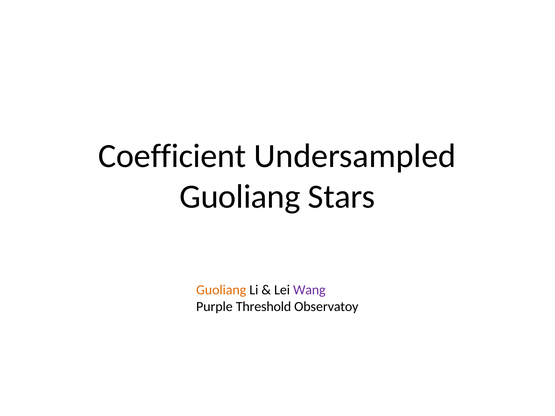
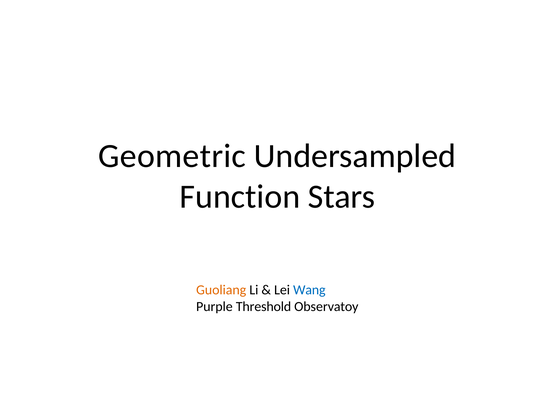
Coefficient: Coefficient -> Geometric
Guoliang at (240, 197): Guoliang -> Function
Wang colour: purple -> blue
